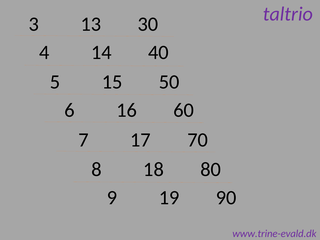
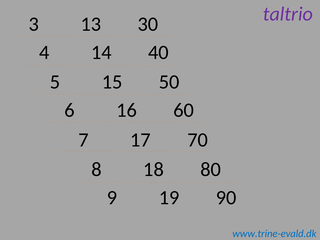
www.trine-evald.dk colour: purple -> blue
